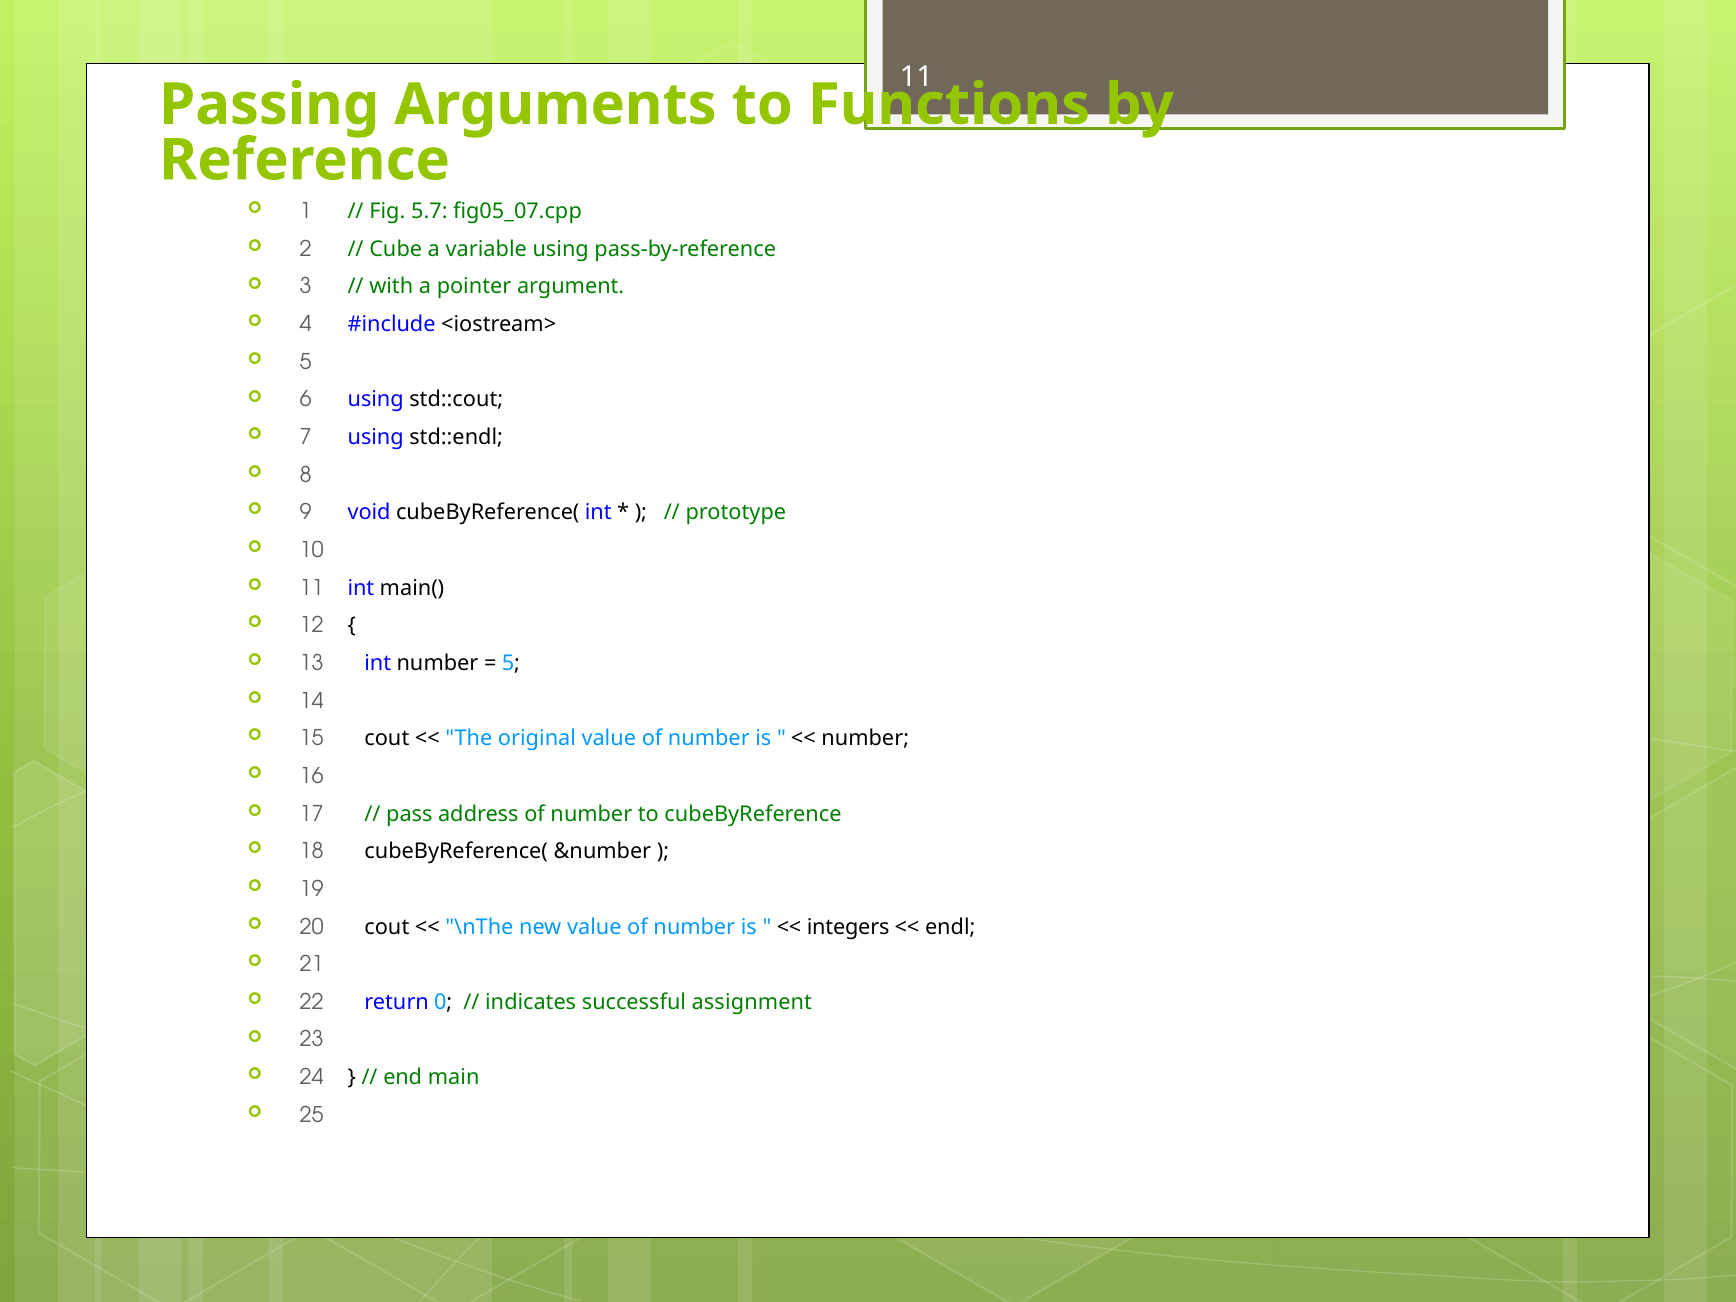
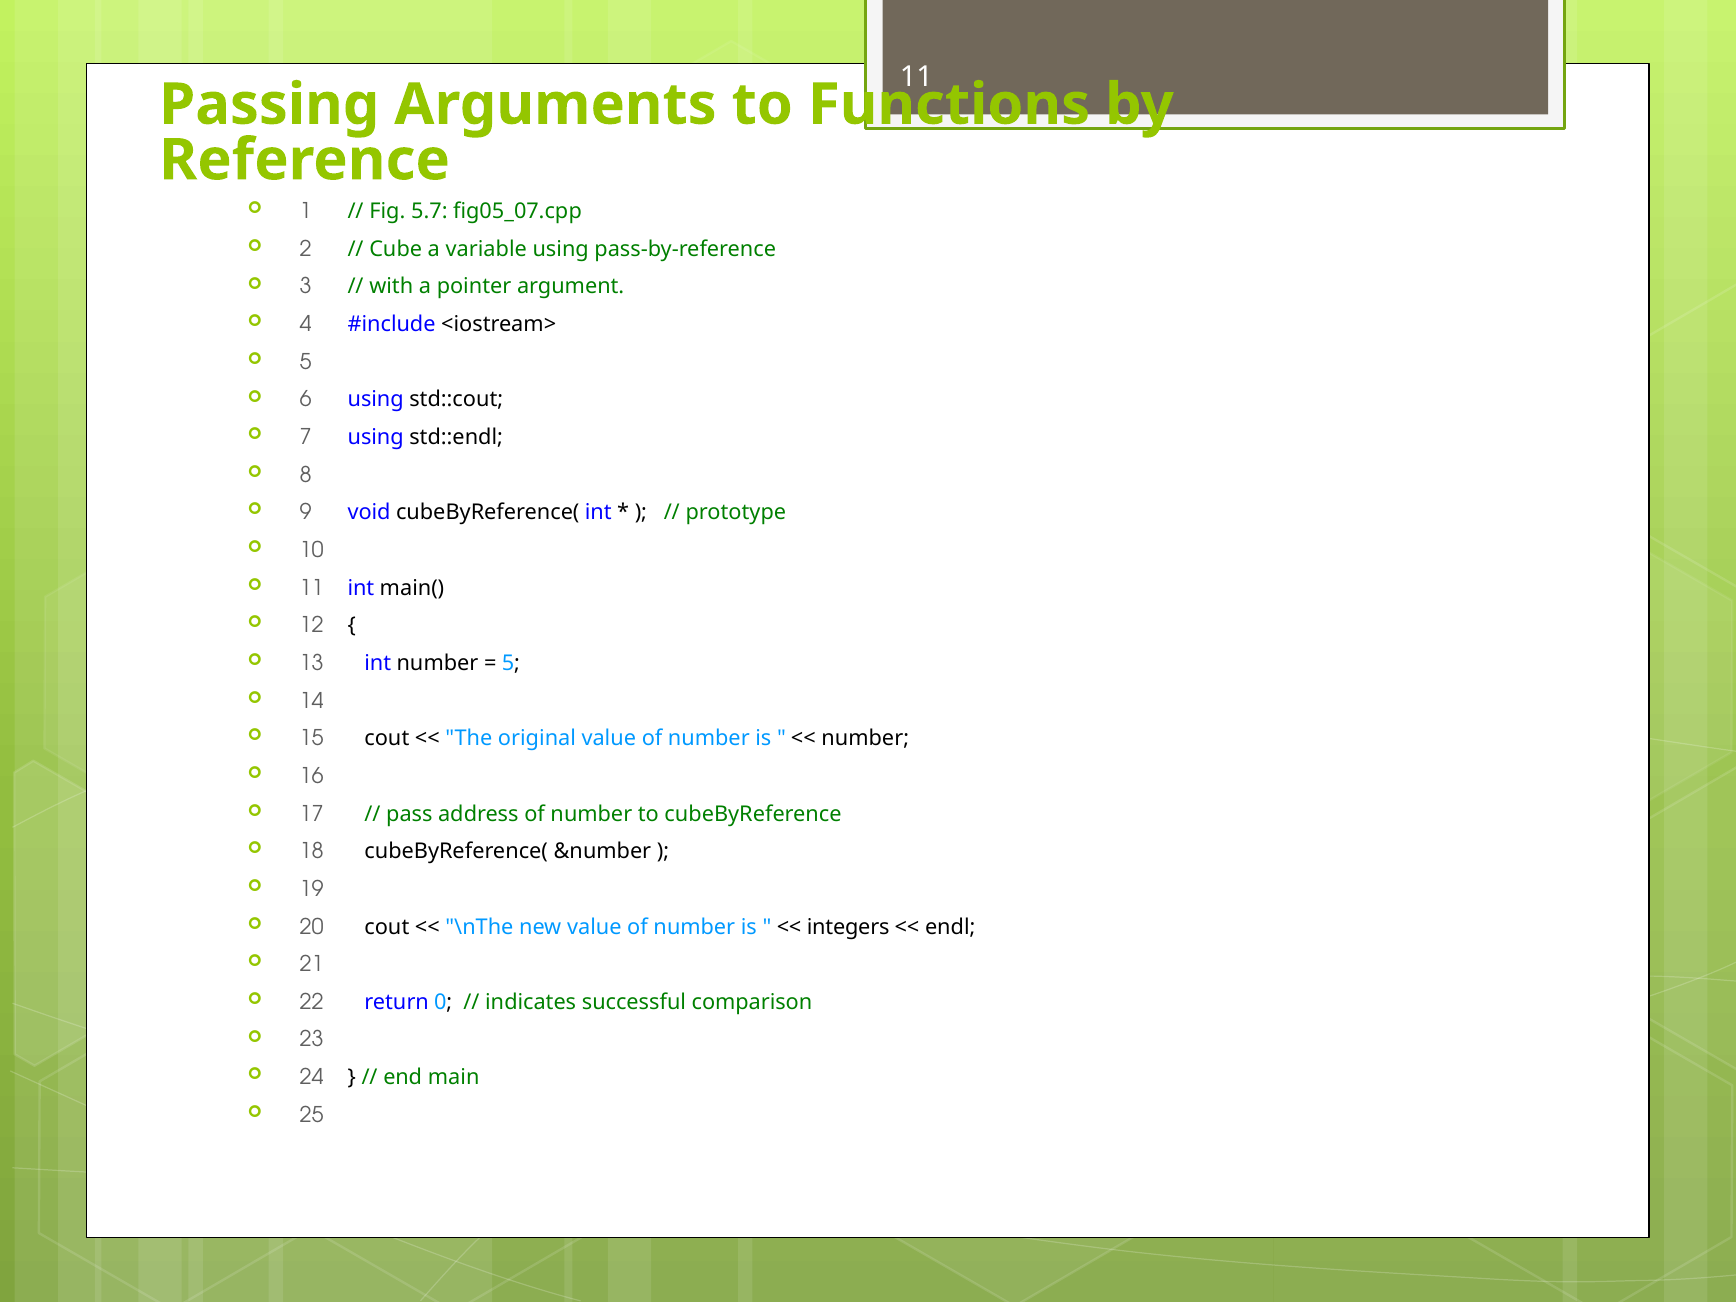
assignment: assignment -> comparison
